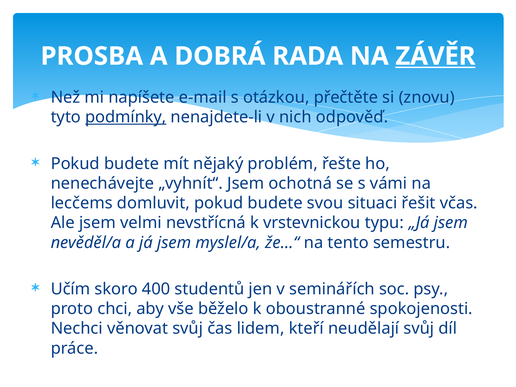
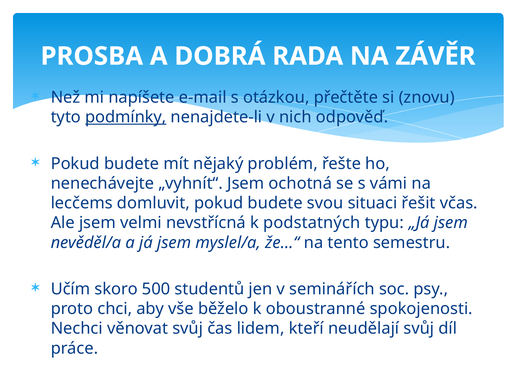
ZÁVĚR underline: present -> none
vrstevnickou: vrstevnickou -> podstatných
400: 400 -> 500
